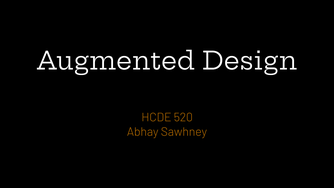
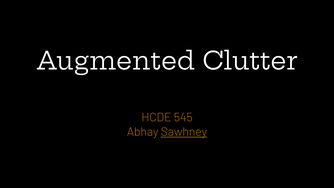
Design: Design -> Clutter
520: 520 -> 545
Sawhney underline: none -> present
